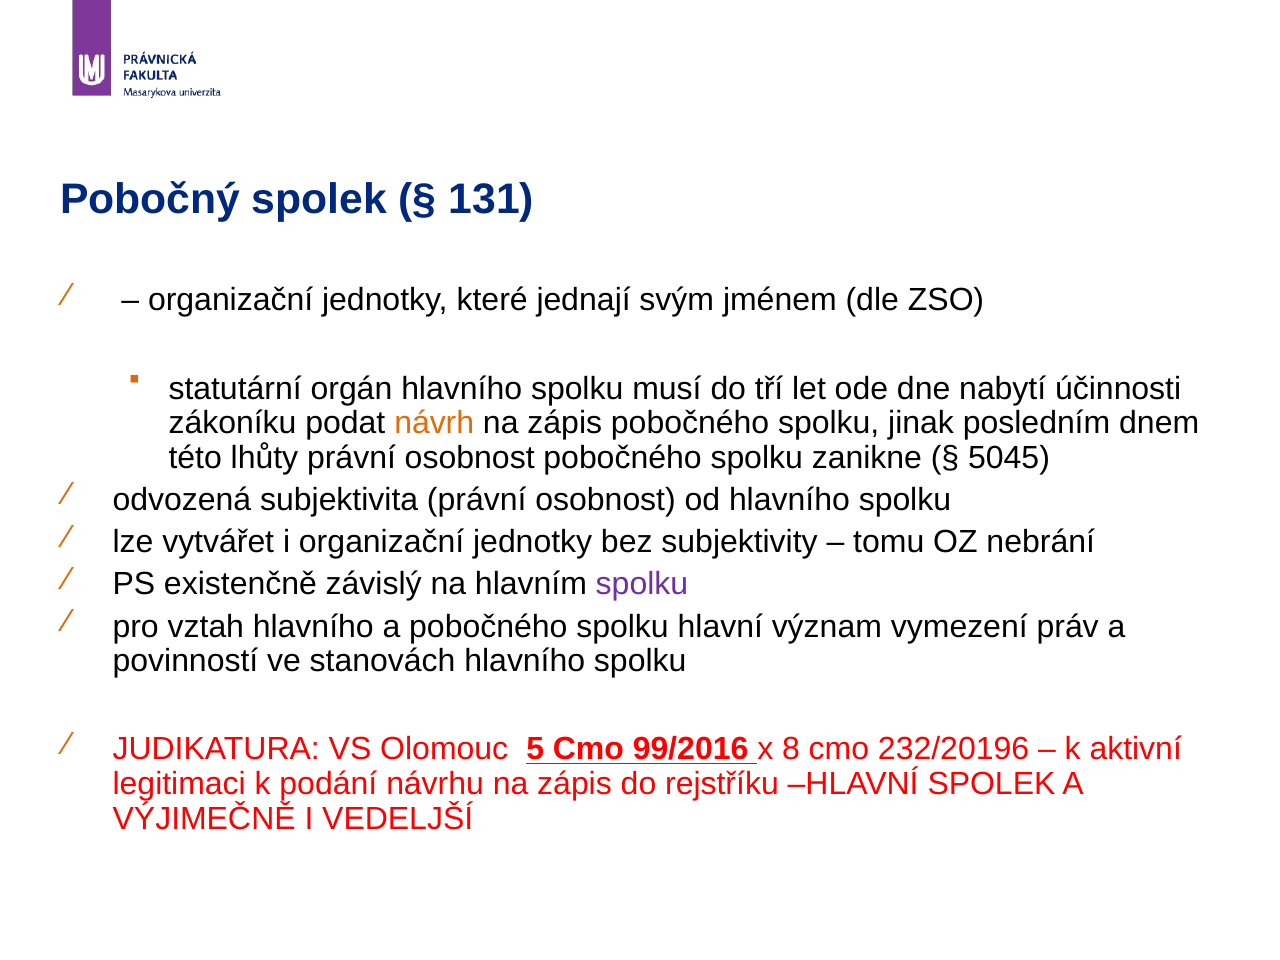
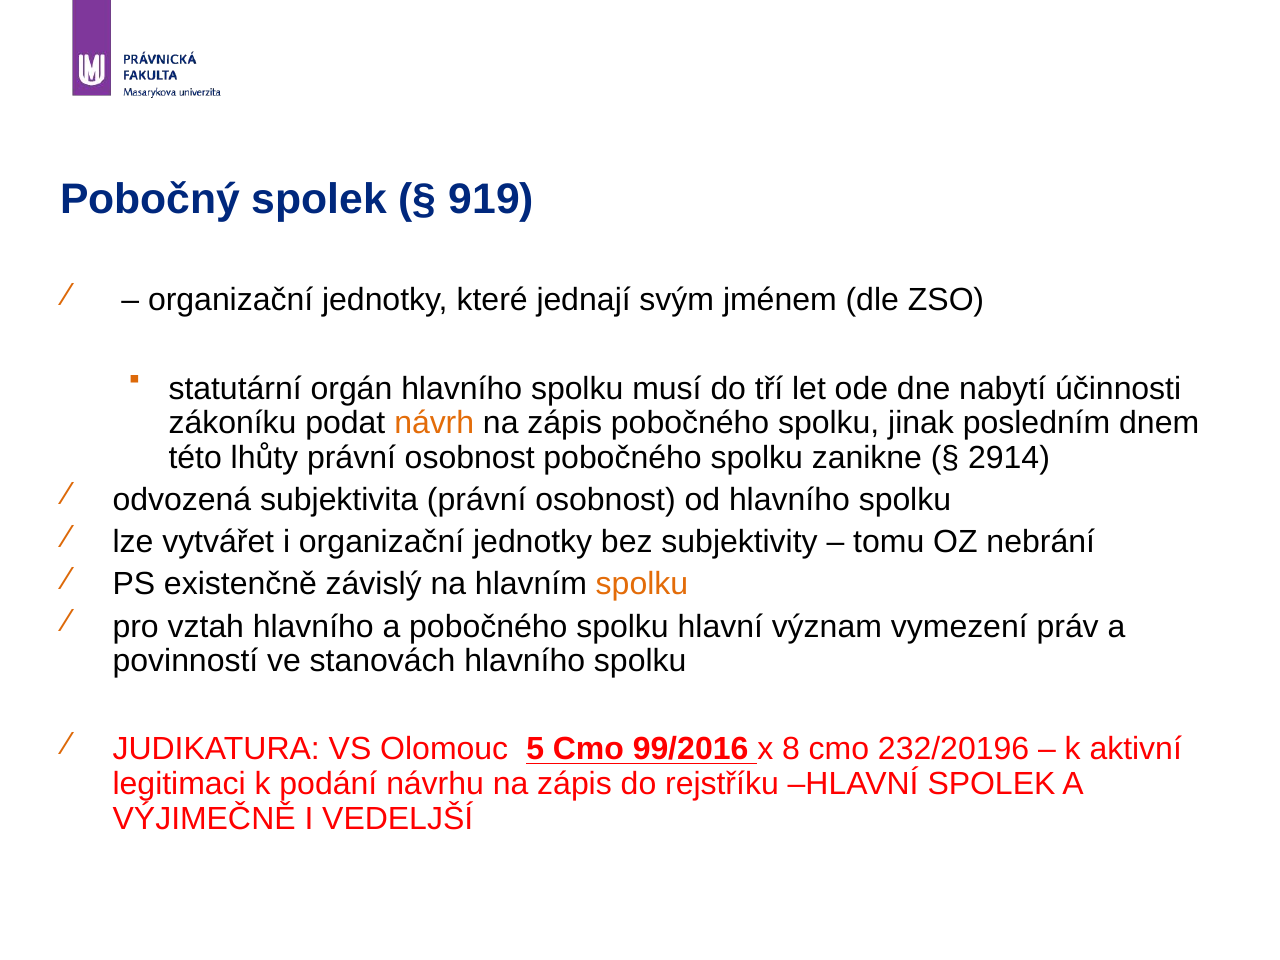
131: 131 -> 919
5045: 5045 -> 2914
spolku at (642, 584) colour: purple -> orange
